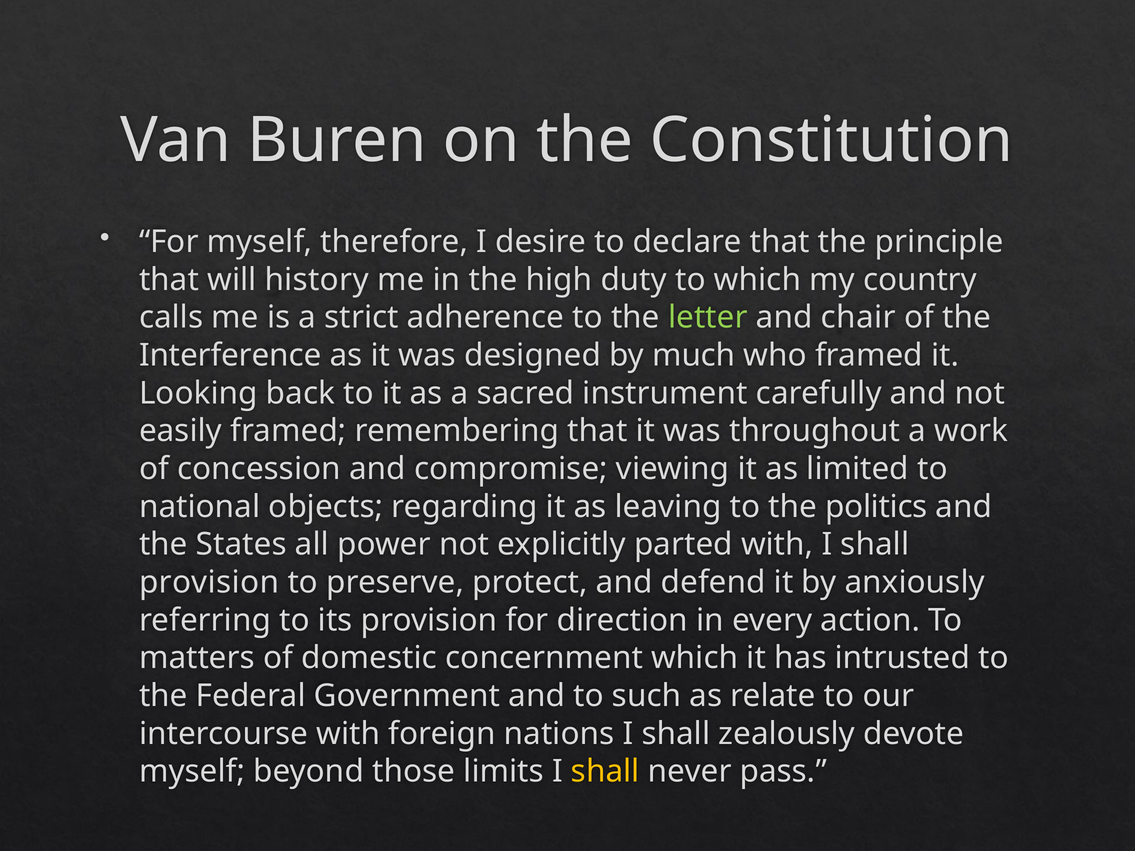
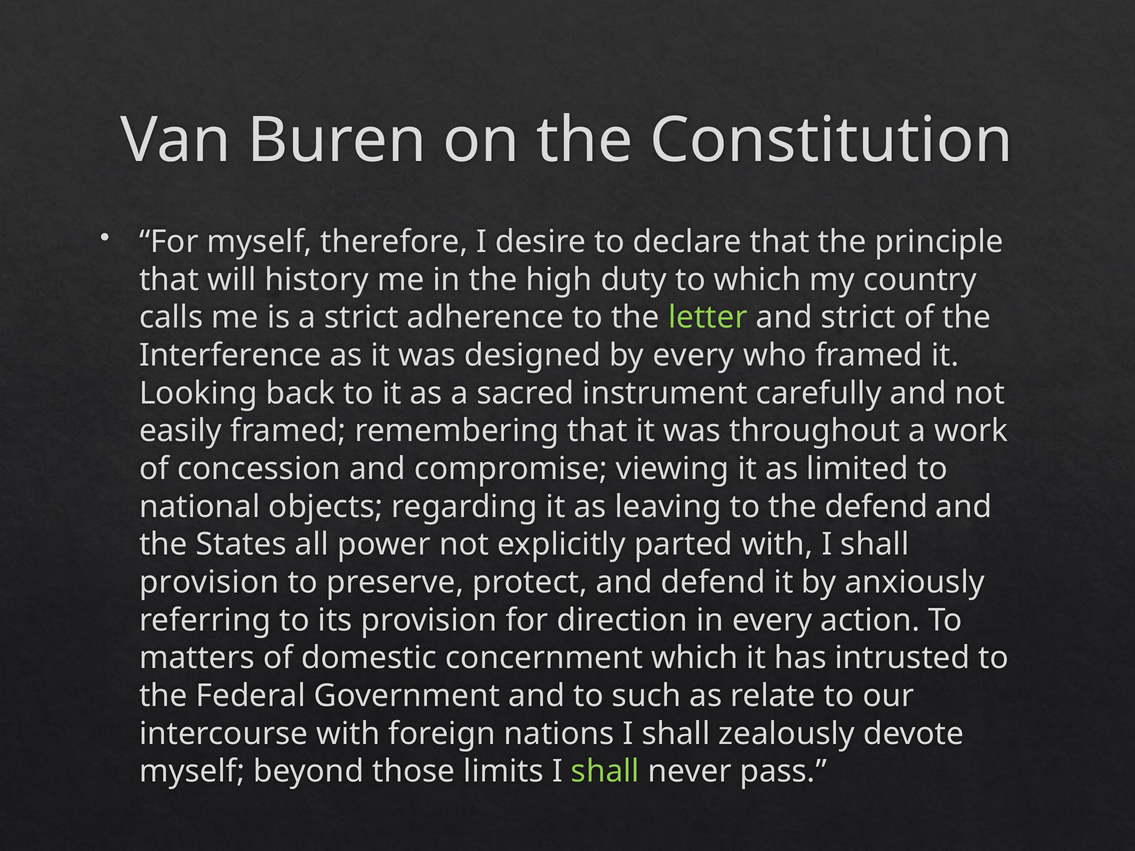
and chair: chair -> strict
by much: much -> every
the politics: politics -> defend
shall at (605, 772) colour: yellow -> light green
